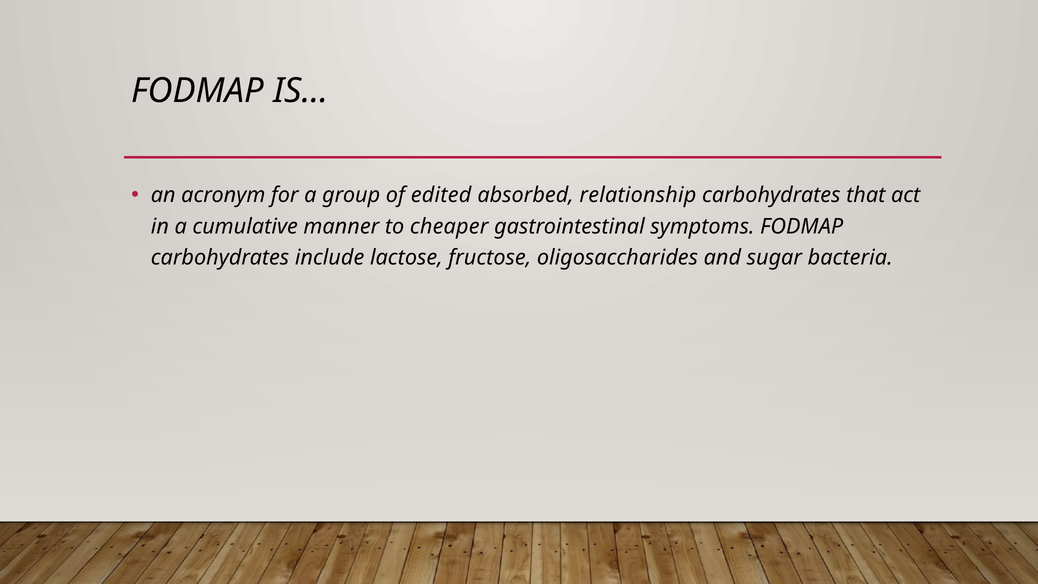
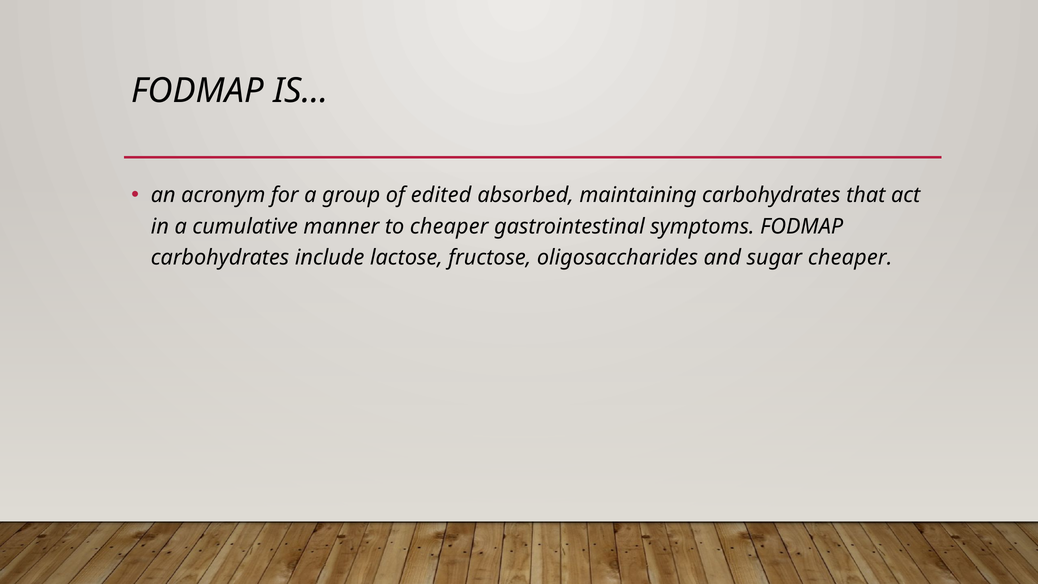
relationship: relationship -> maintaining
sugar bacteria: bacteria -> cheaper
